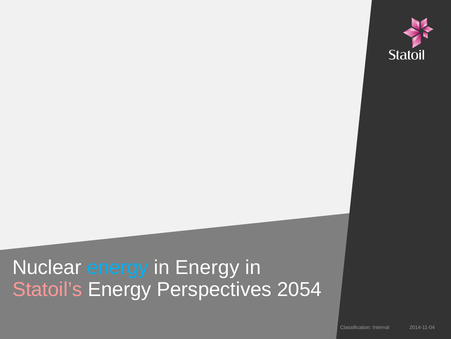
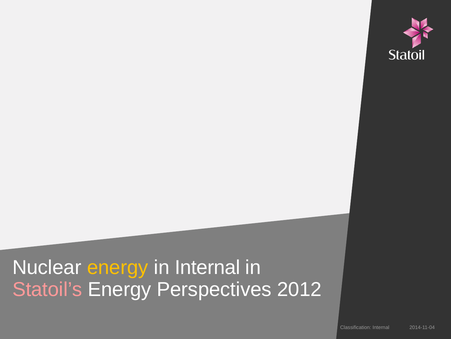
energy at (118, 267) colour: light blue -> yellow
in Energy: Energy -> Internal
2054: 2054 -> 2012
